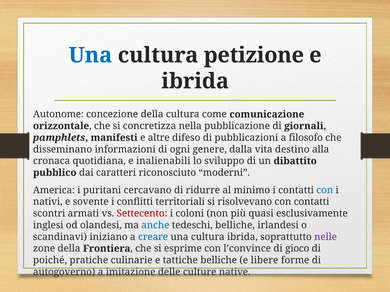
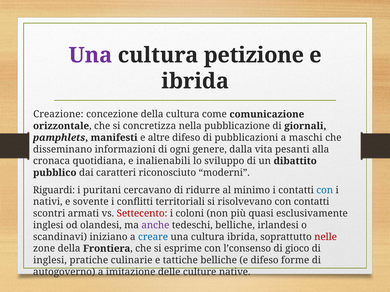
Una at (90, 55) colour: blue -> purple
Autonome: Autonome -> Creazione
filosofo: filosofo -> maschi
destino: destino -> pesanti
America: America -> Riguardi
anche colour: blue -> purple
nelle colour: purple -> red
l’convince: l’convince -> l’consenso
poiché at (50, 261): poiché -> inglesi
e libere: libere -> difeso
